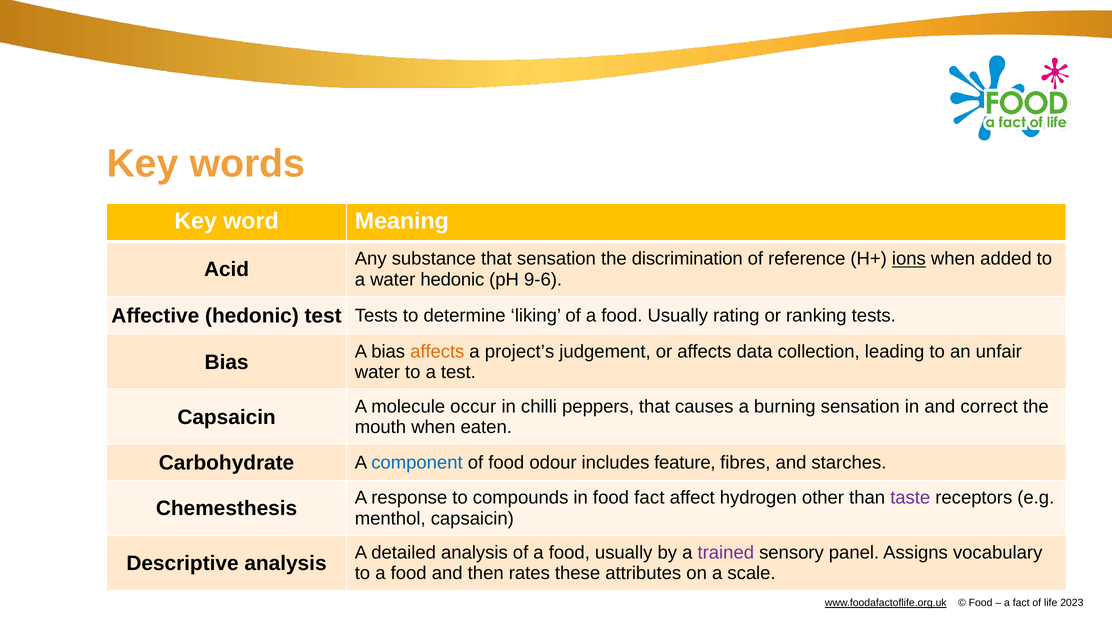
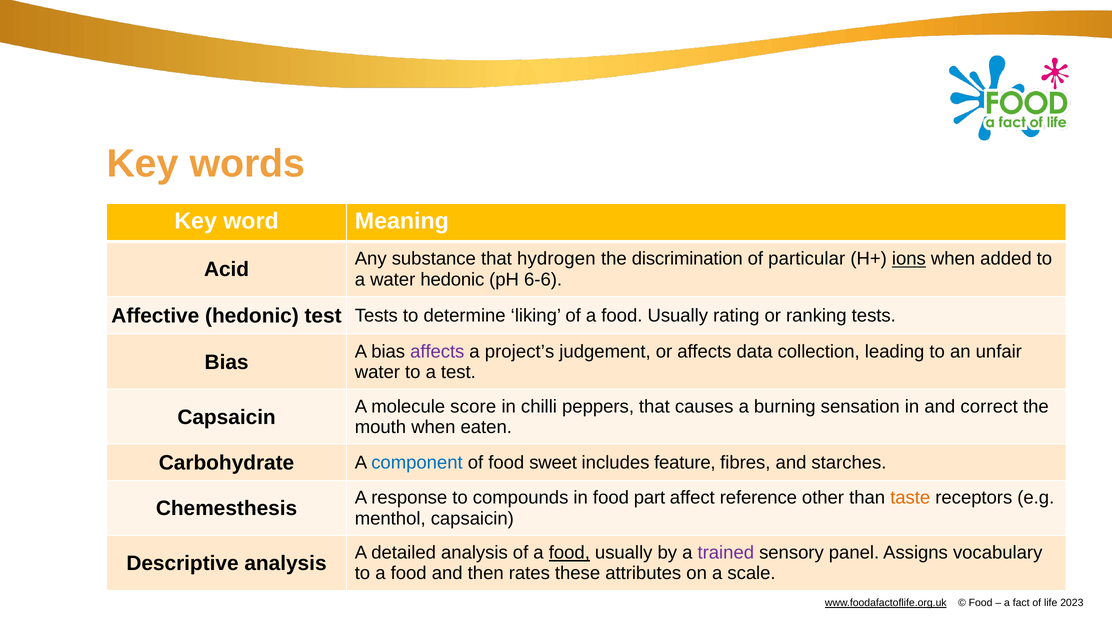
that sensation: sensation -> hydrogen
reference: reference -> particular
9-6: 9-6 -> 6-6
affects at (437, 352) colour: orange -> purple
occur: occur -> score
odour: odour -> sweet
food fact: fact -> part
hydrogen: hydrogen -> reference
taste colour: purple -> orange
food at (569, 553) underline: none -> present
